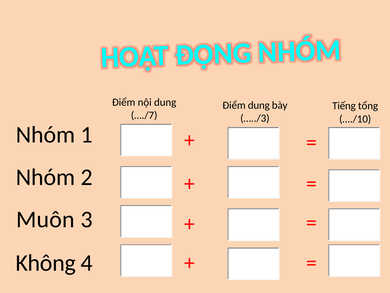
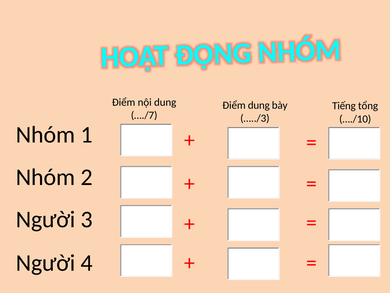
Muôn at (45, 219): Muôn -> Người
Không at (46, 263): Không -> Người
